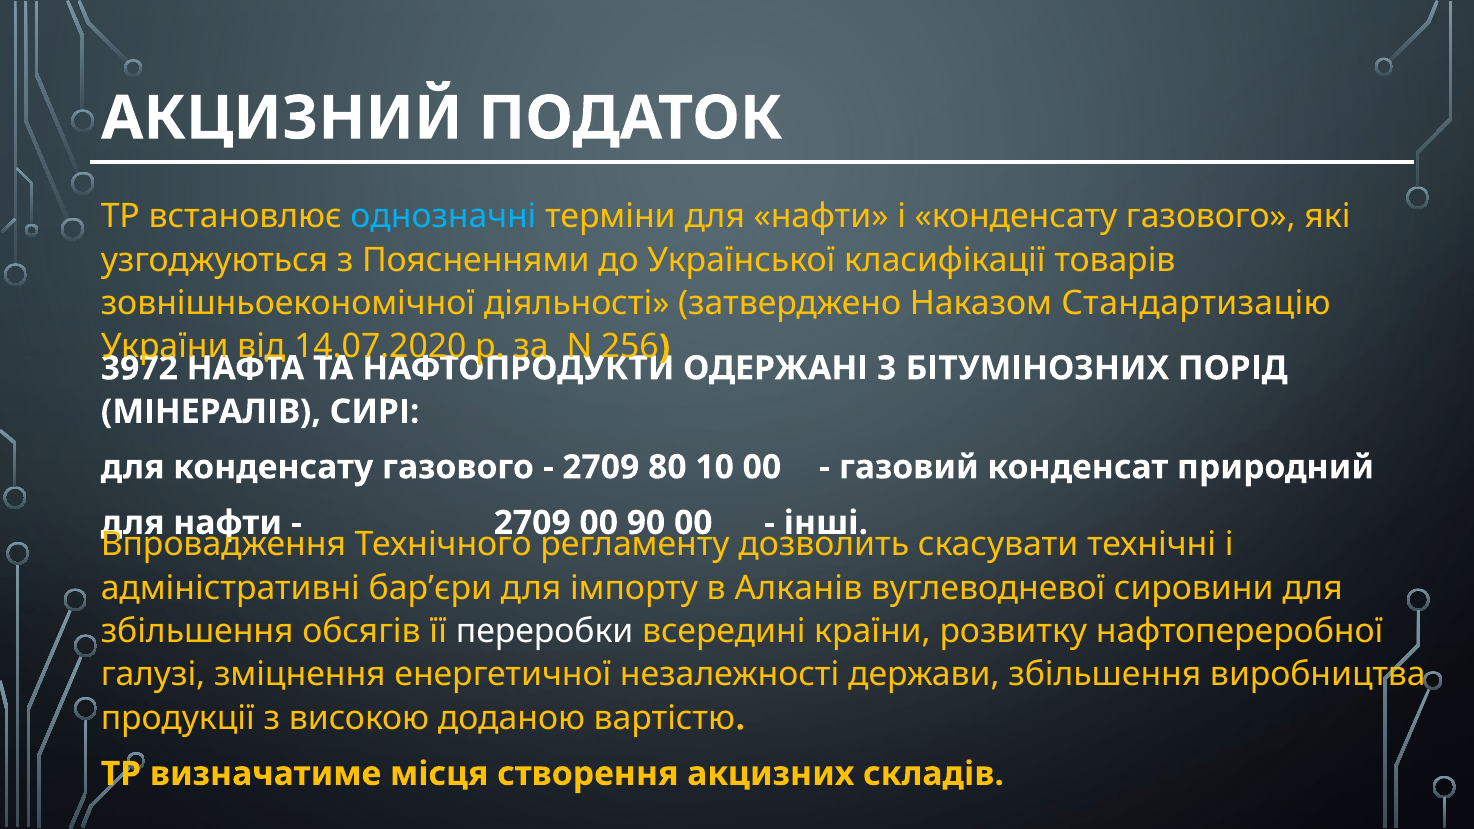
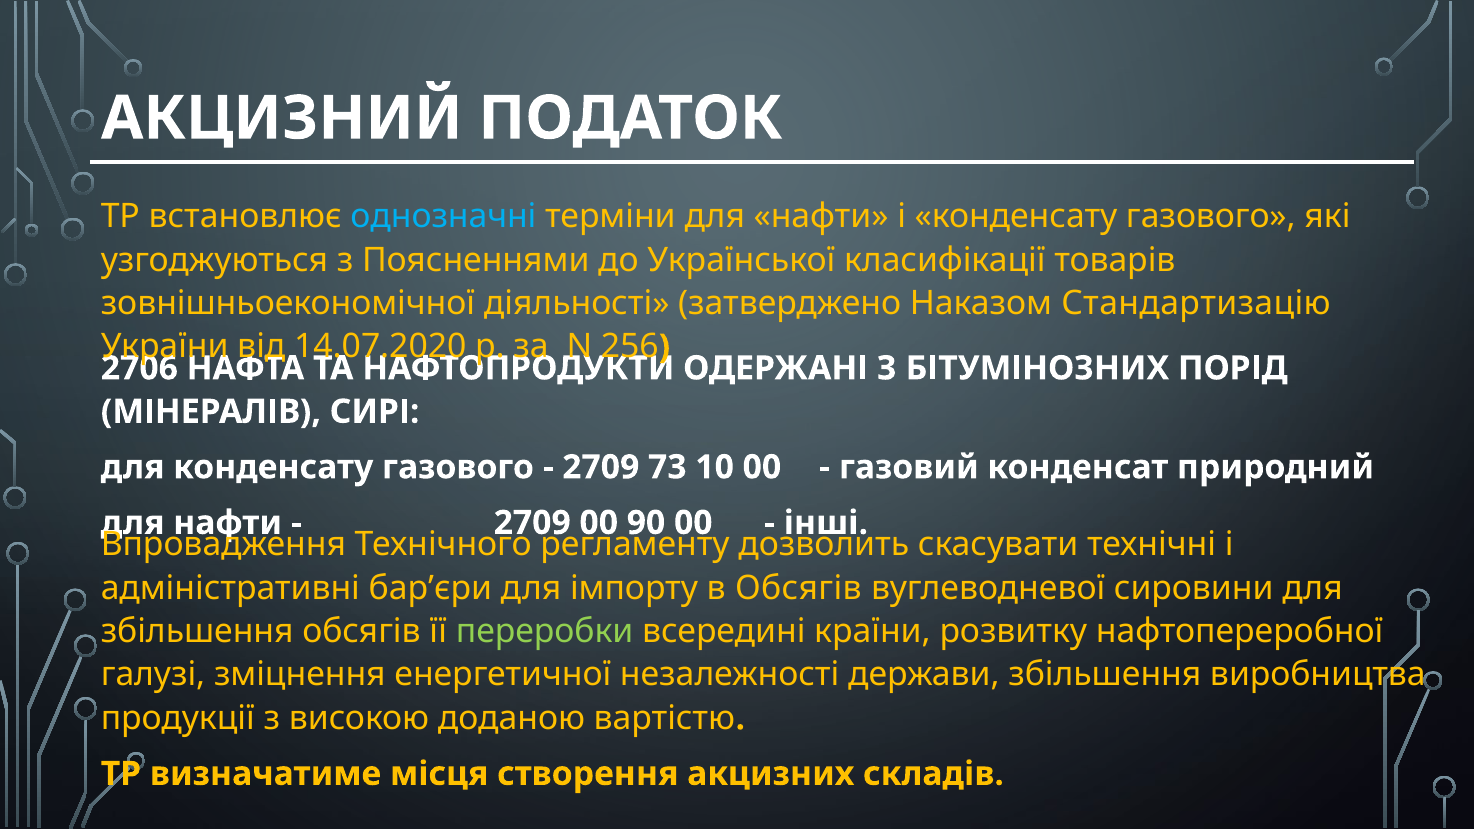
3972: 3972 -> 2706
80: 80 -> 73
в Алканів: Алканів -> Обсягів
переробки colour: white -> light green
